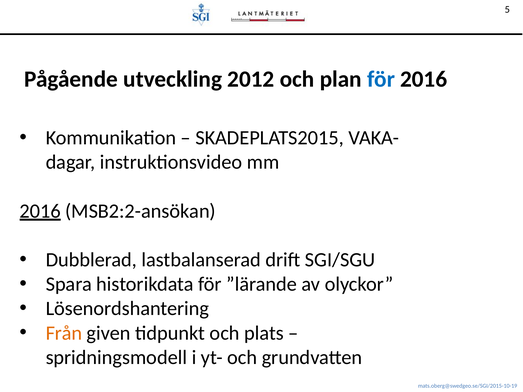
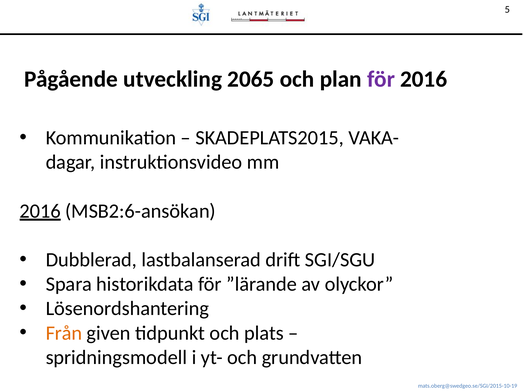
2012: 2012 -> 2065
för at (381, 79) colour: blue -> purple
MSB2:2-ansökan: MSB2:2-ansökan -> MSB2:6-ansökan
